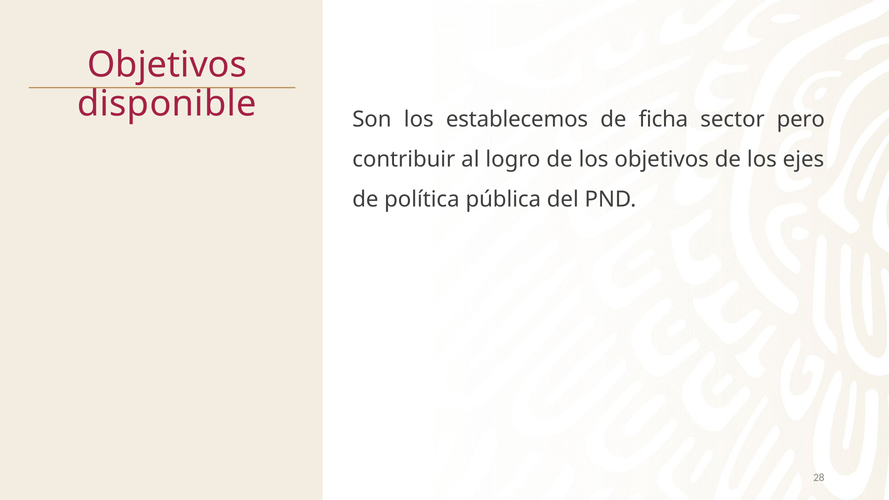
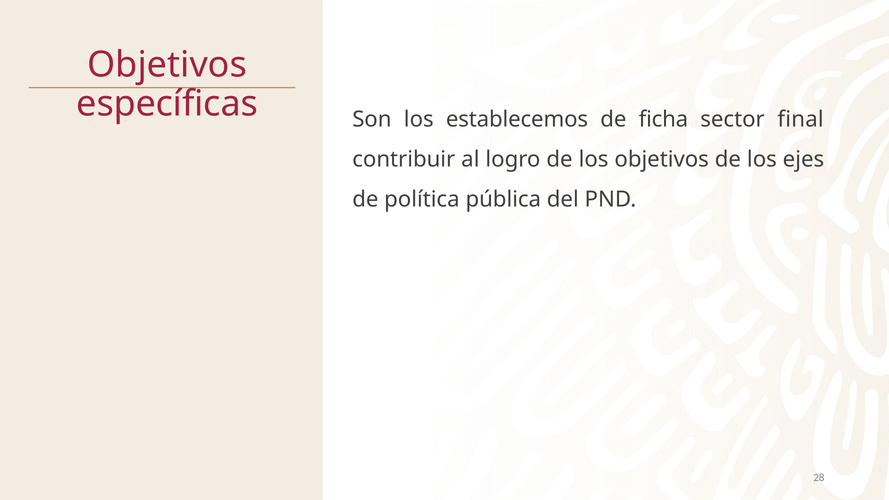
disponible: disponible -> específicas
pero: pero -> final
